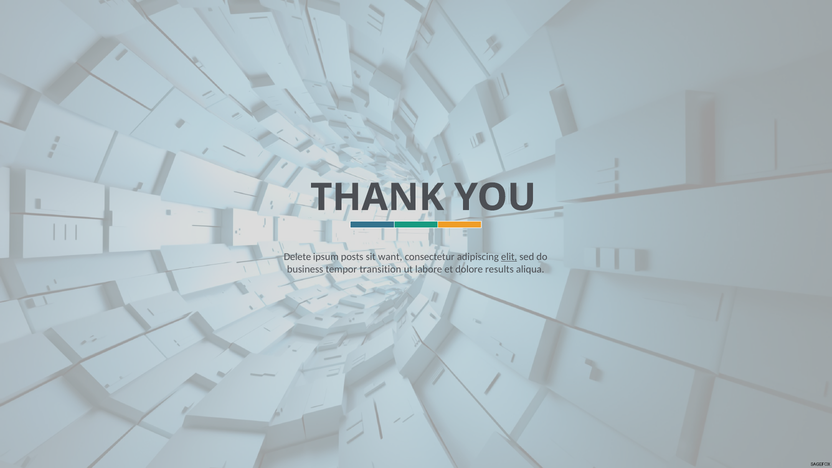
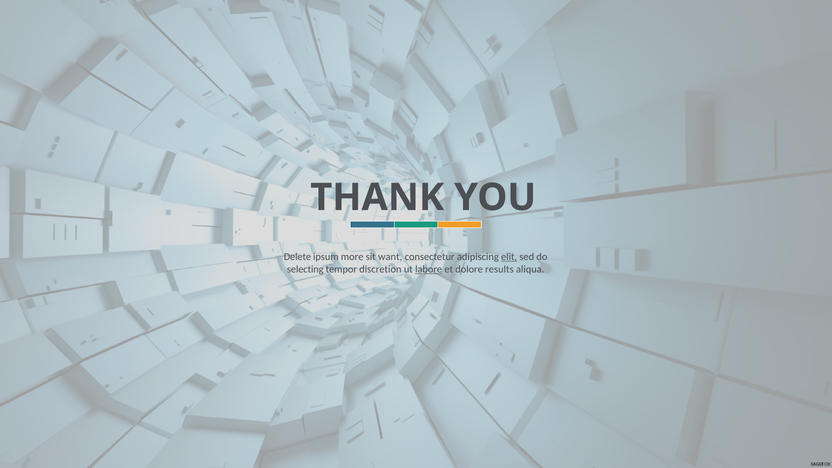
posts: posts -> more
business: business -> selecting
transition: transition -> discretion
labore underline: none -> present
